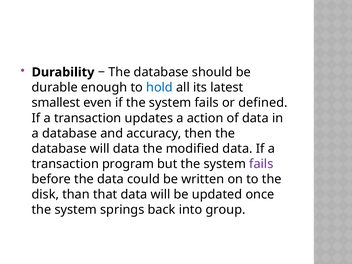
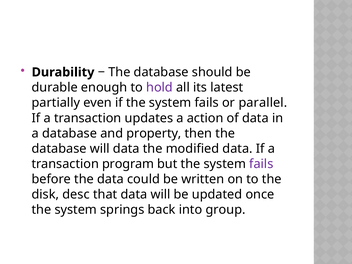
hold colour: blue -> purple
smallest: smallest -> partially
defined: defined -> parallel
accuracy: accuracy -> property
than: than -> desc
